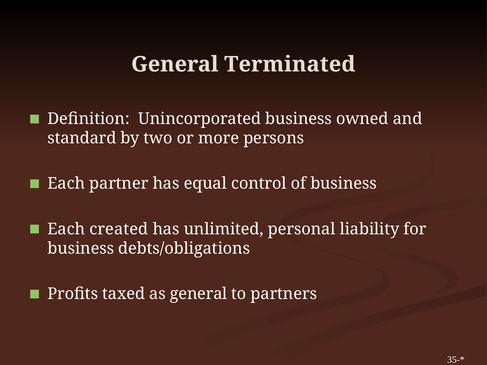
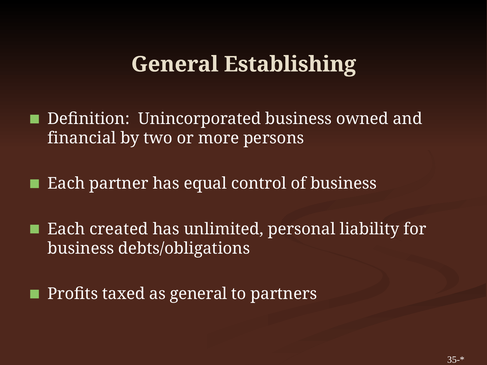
Terminated: Terminated -> Establishing
standard: standard -> financial
